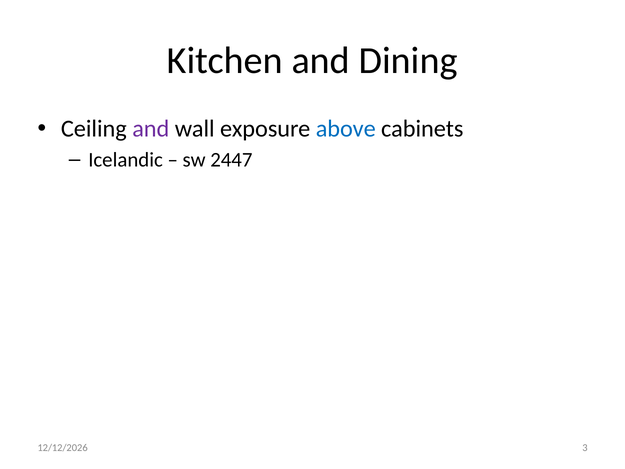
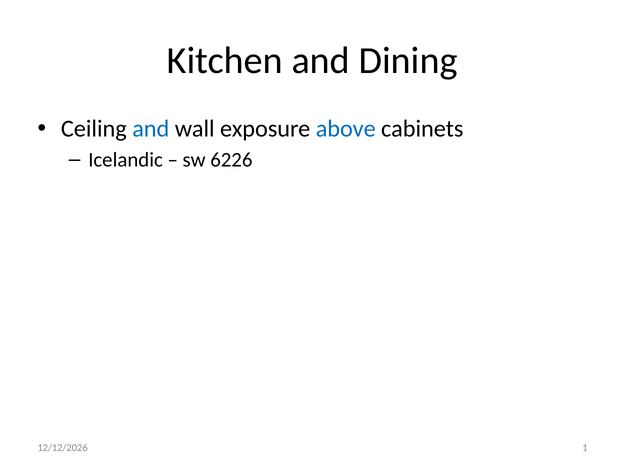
and at (151, 129) colour: purple -> blue
2447: 2447 -> 6226
3: 3 -> 1
